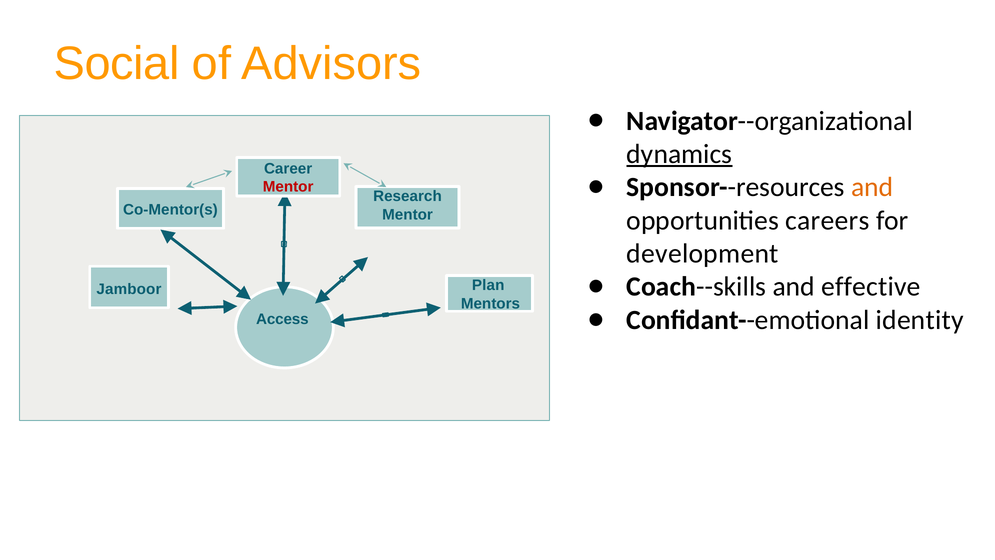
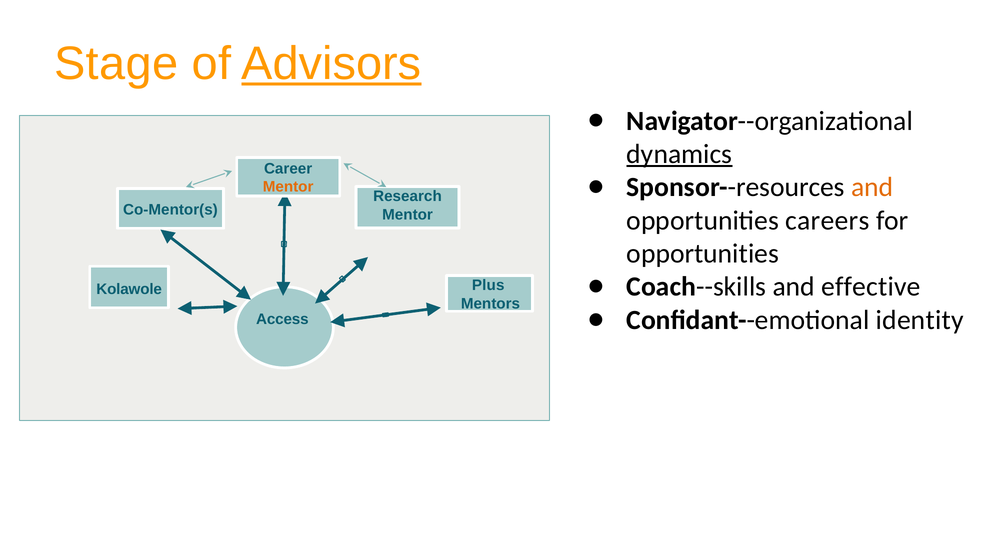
Social: Social -> Stage
Advisors underline: none -> present
Mentor at (288, 187) colour: red -> orange
development at (703, 254): development -> opportunities
Plan: Plan -> Plus
Jamboor: Jamboor -> Kolawole
